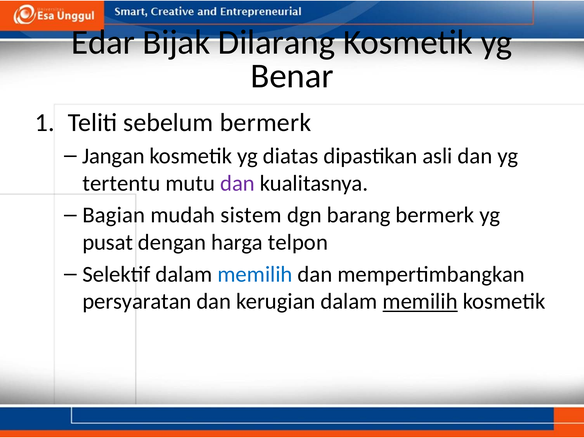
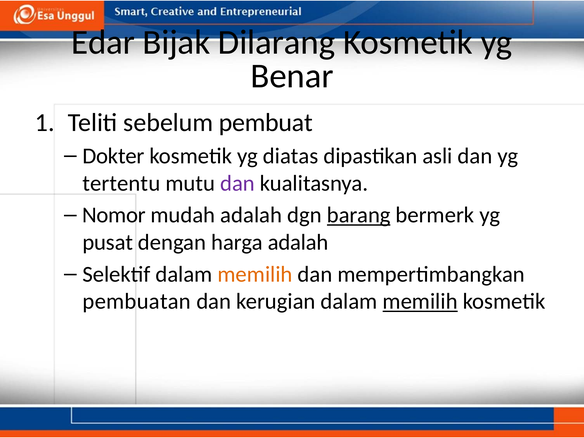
sebelum bermerk: bermerk -> pembuat
Jangan: Jangan -> Dokter
Bagian: Bagian -> Nomor
mudah sistem: sistem -> adalah
barang underline: none -> present
harga telpon: telpon -> adalah
memilih at (255, 274) colour: blue -> orange
persyaratan: persyaratan -> pembuatan
